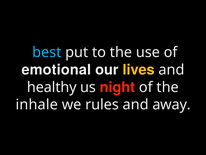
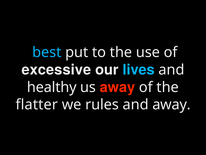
emotional: emotional -> excessive
lives colour: yellow -> light blue
us night: night -> away
inhale: inhale -> flatter
